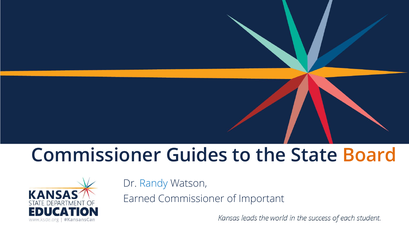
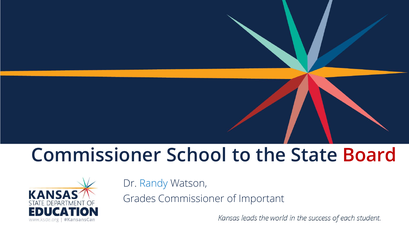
Guides: Guides -> School
Board colour: orange -> red
Earned: Earned -> Grades
